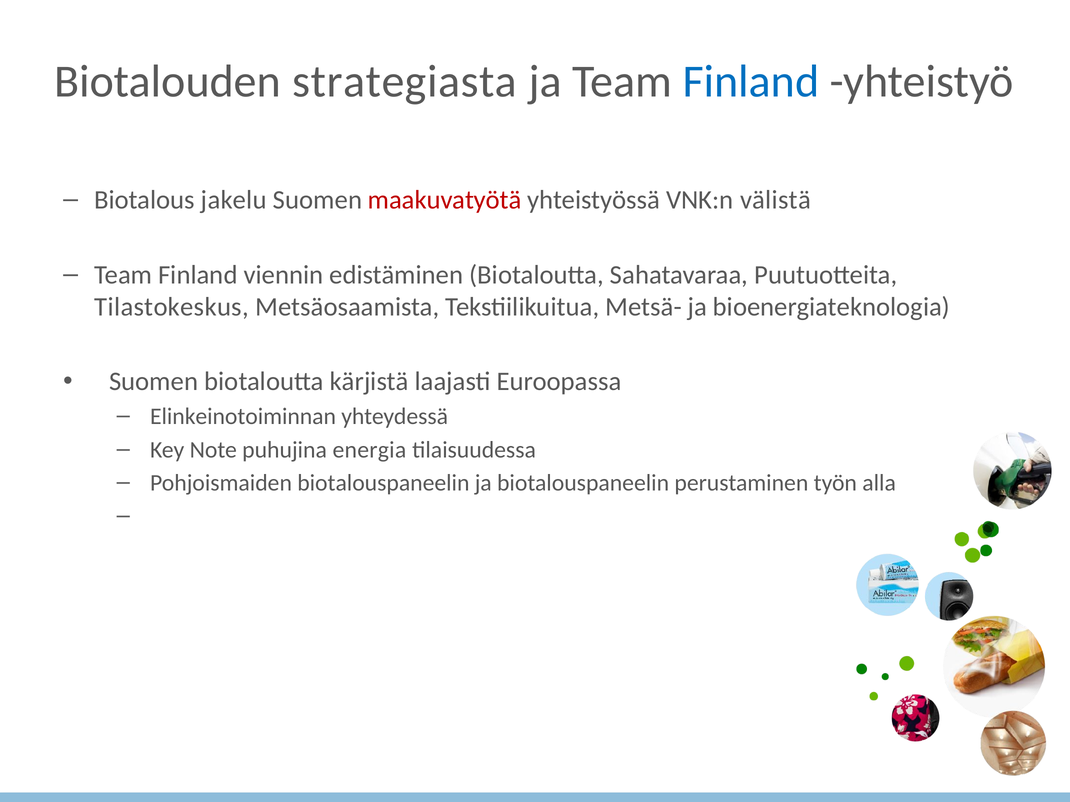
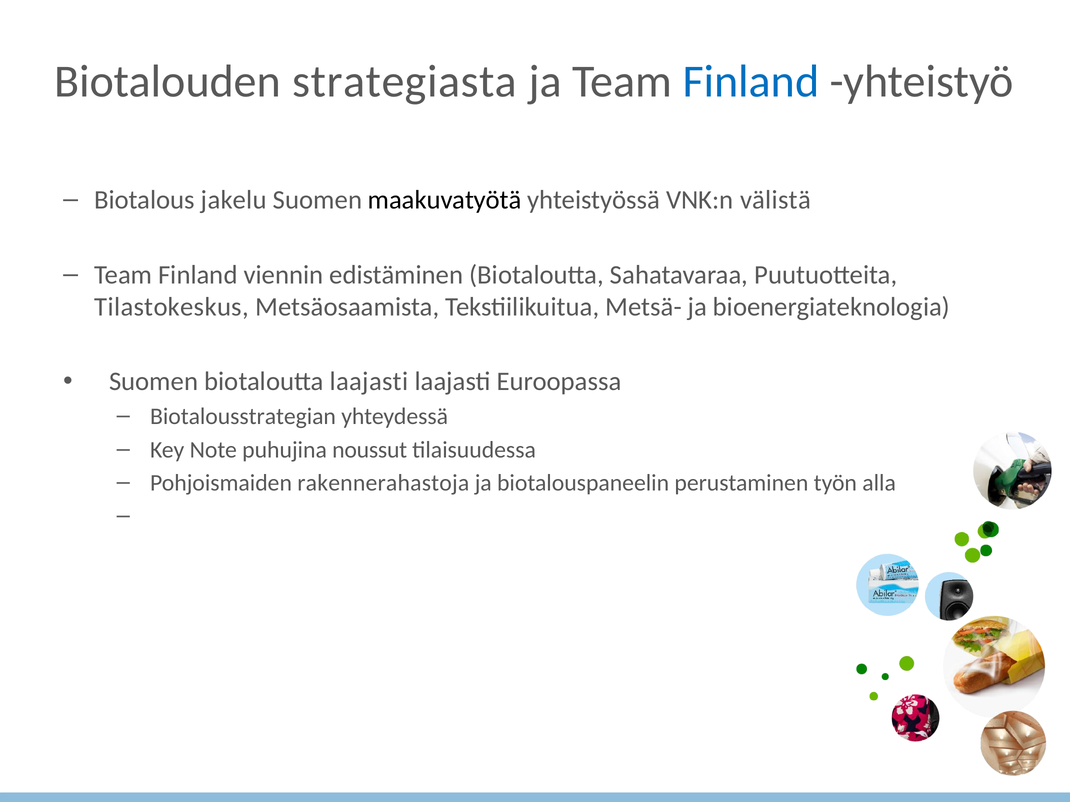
maakuvatyötä colour: red -> black
biotaloutta kärjistä: kärjistä -> laajasti
Elinkeinotoiminnan: Elinkeinotoiminnan -> Biotalousstrategian
energia: energia -> noussut
Pohjoismaiden biotalouspaneelin: biotalouspaneelin -> rakennerahastoja
